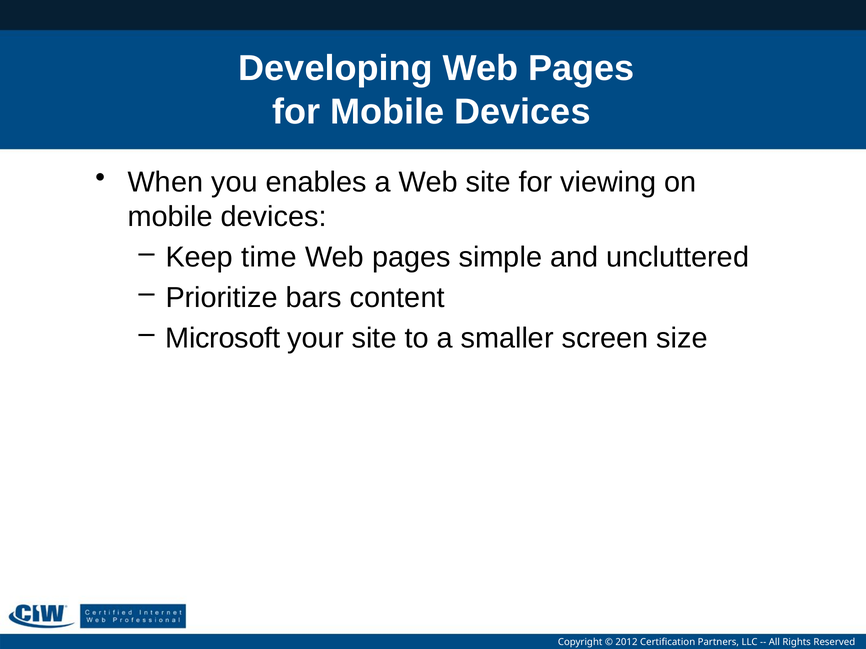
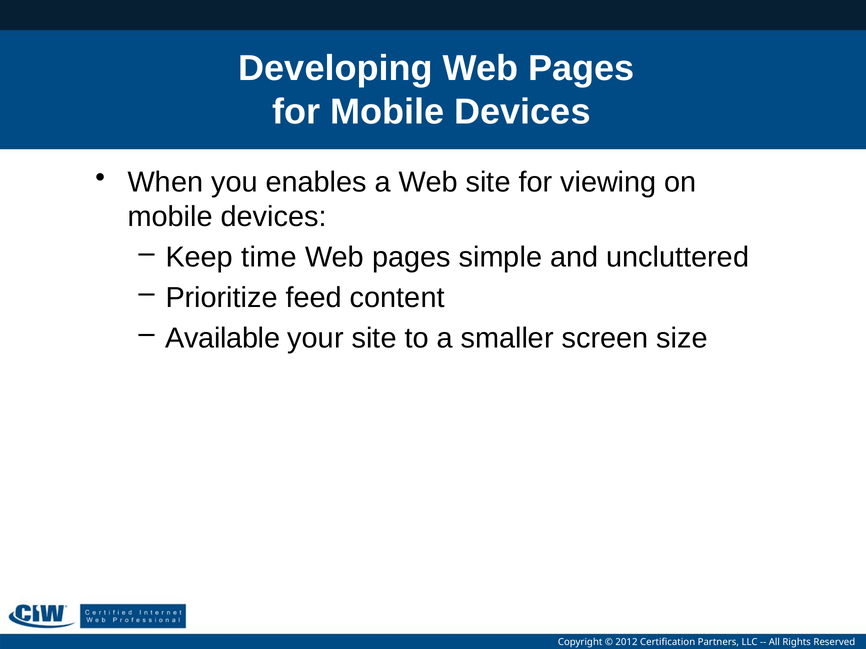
bars: bars -> feed
Microsoft: Microsoft -> Available
